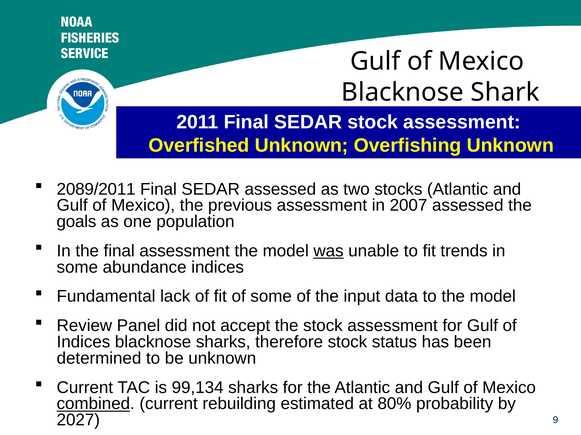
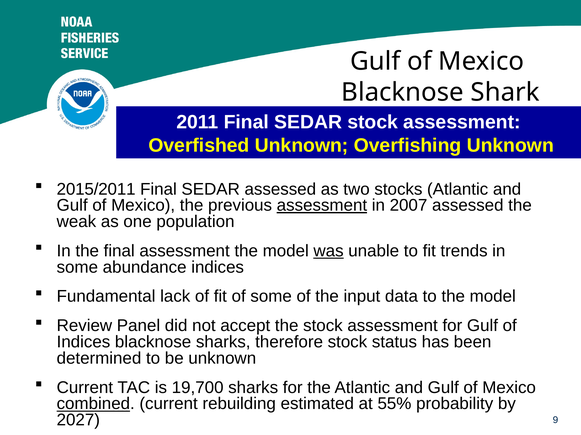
2089/2011: 2089/2011 -> 2015/2011
assessment at (322, 206) underline: none -> present
goals: goals -> weak
99,134: 99,134 -> 19,700
80%: 80% -> 55%
